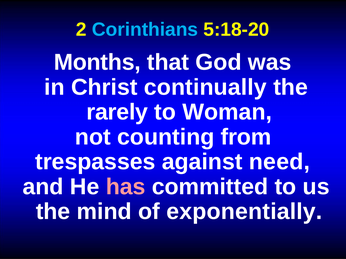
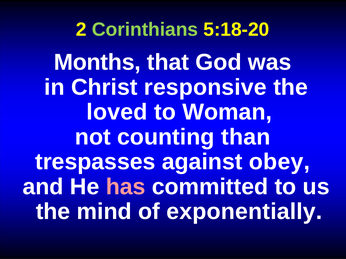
Corinthians colour: light blue -> light green
continually: continually -> responsive
rarely: rarely -> loved
from: from -> than
need: need -> obey
